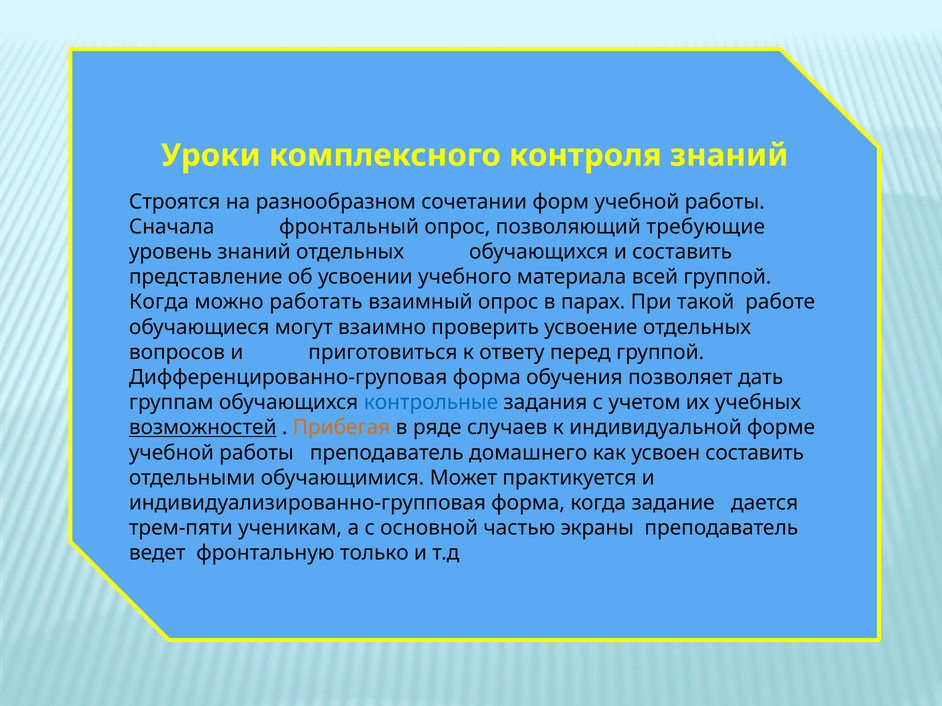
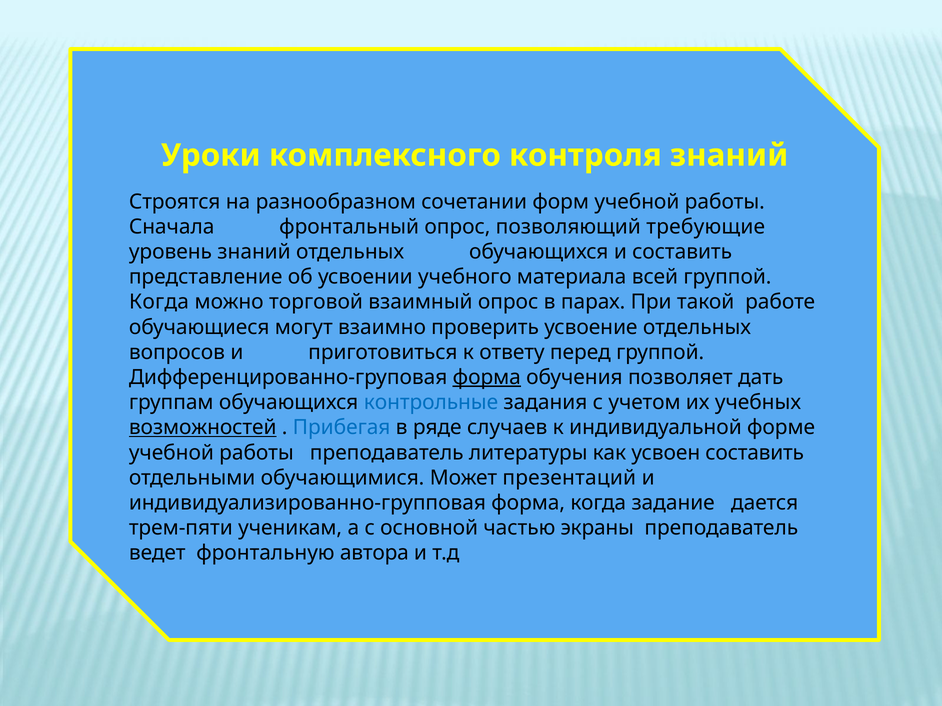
работать: работать -> торговой
форма at (487, 378) underline: none -> present
Прибегая colour: orange -> blue
домашнего: домашнего -> литературы
практикуется: практикуется -> презентаций
только: только -> автора
